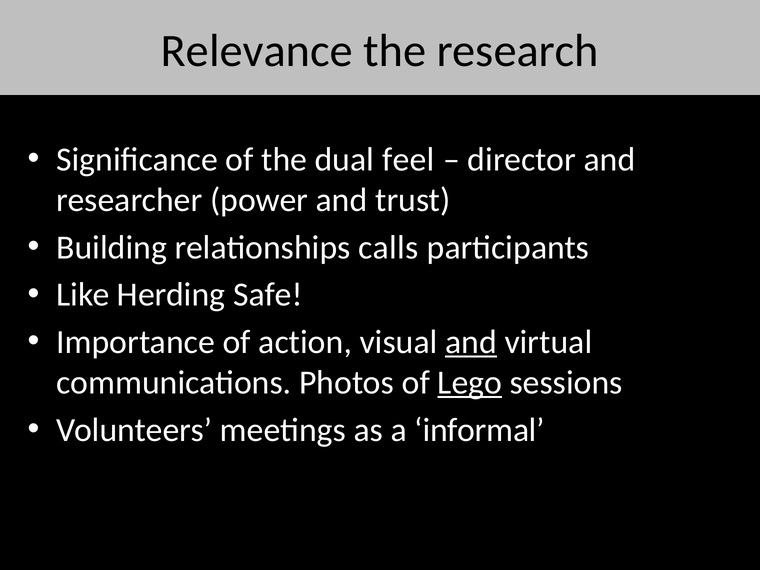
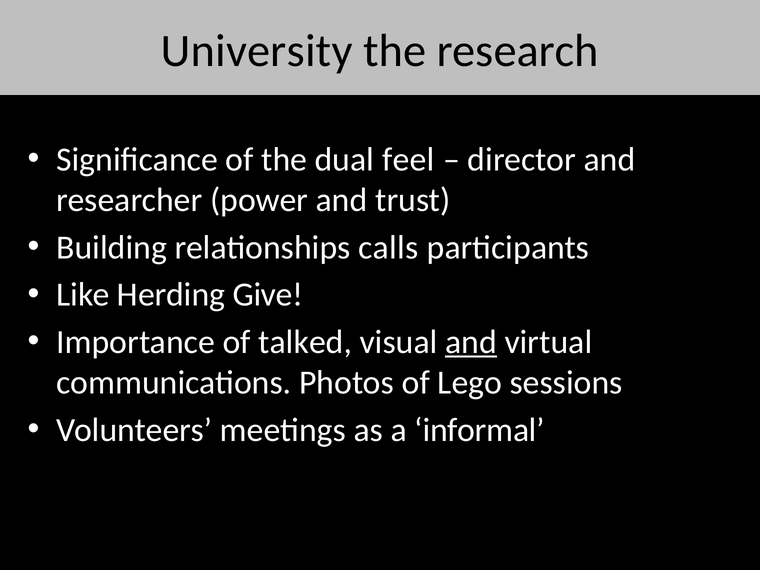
Relevance: Relevance -> University
Safe: Safe -> Give
action: action -> talked
Lego underline: present -> none
